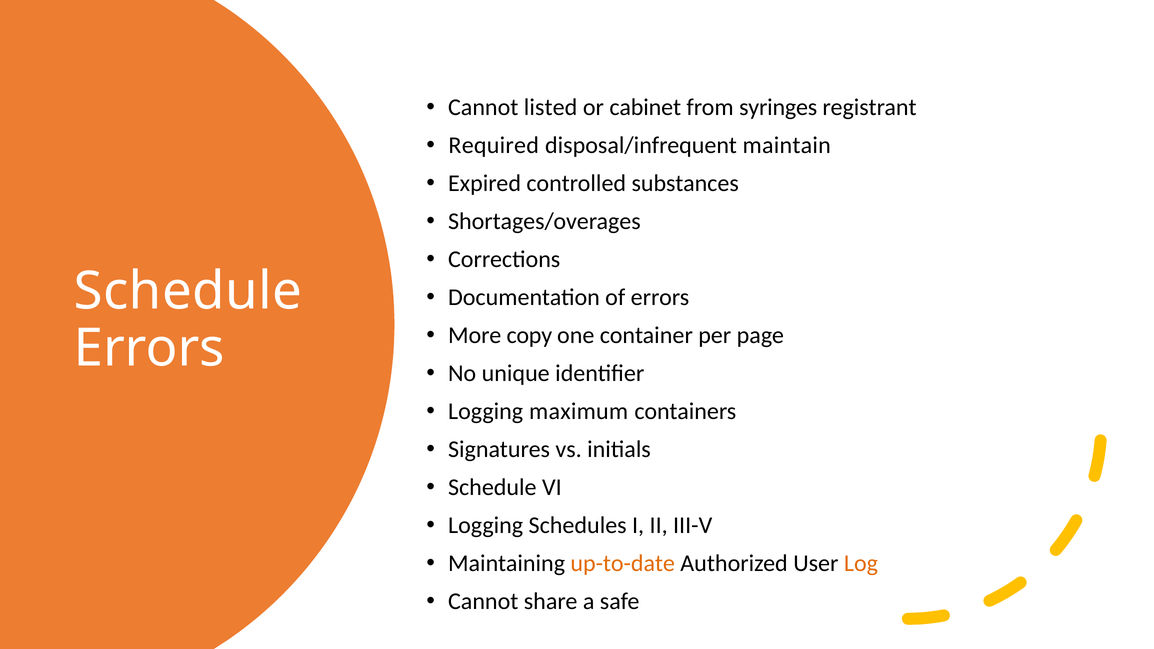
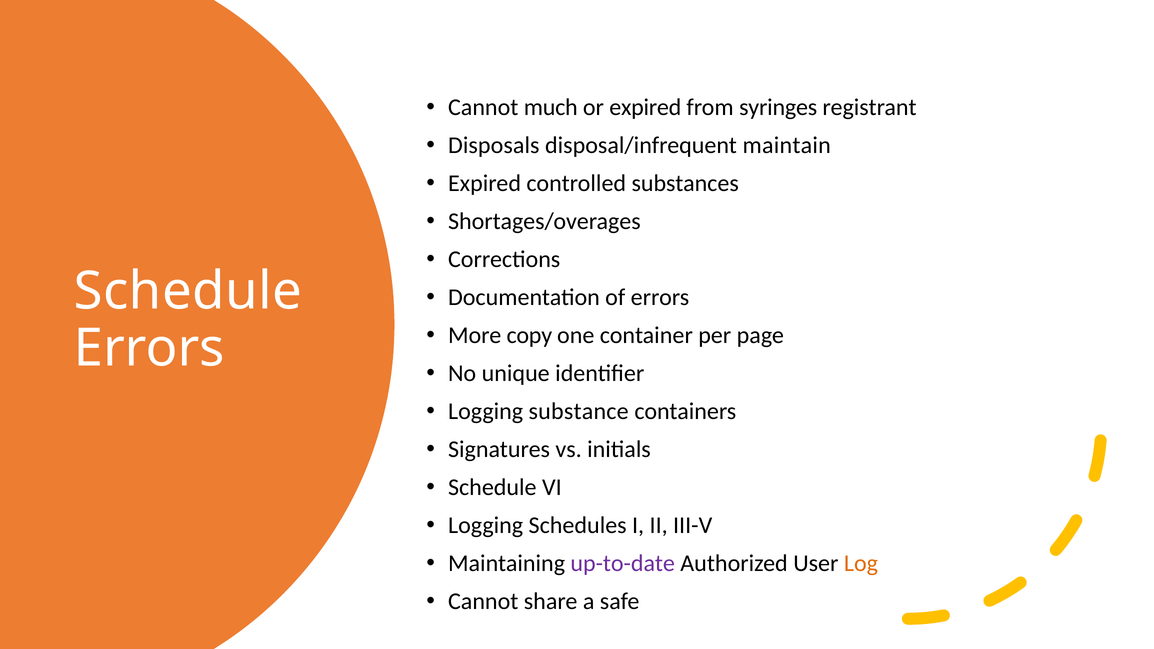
listed: listed -> much
or cabinet: cabinet -> expired
Required: Required -> Disposals
maximum: maximum -> substance
up-to-date colour: orange -> purple
